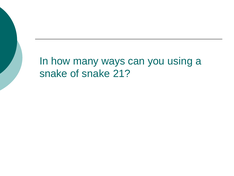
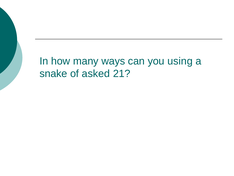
of snake: snake -> asked
